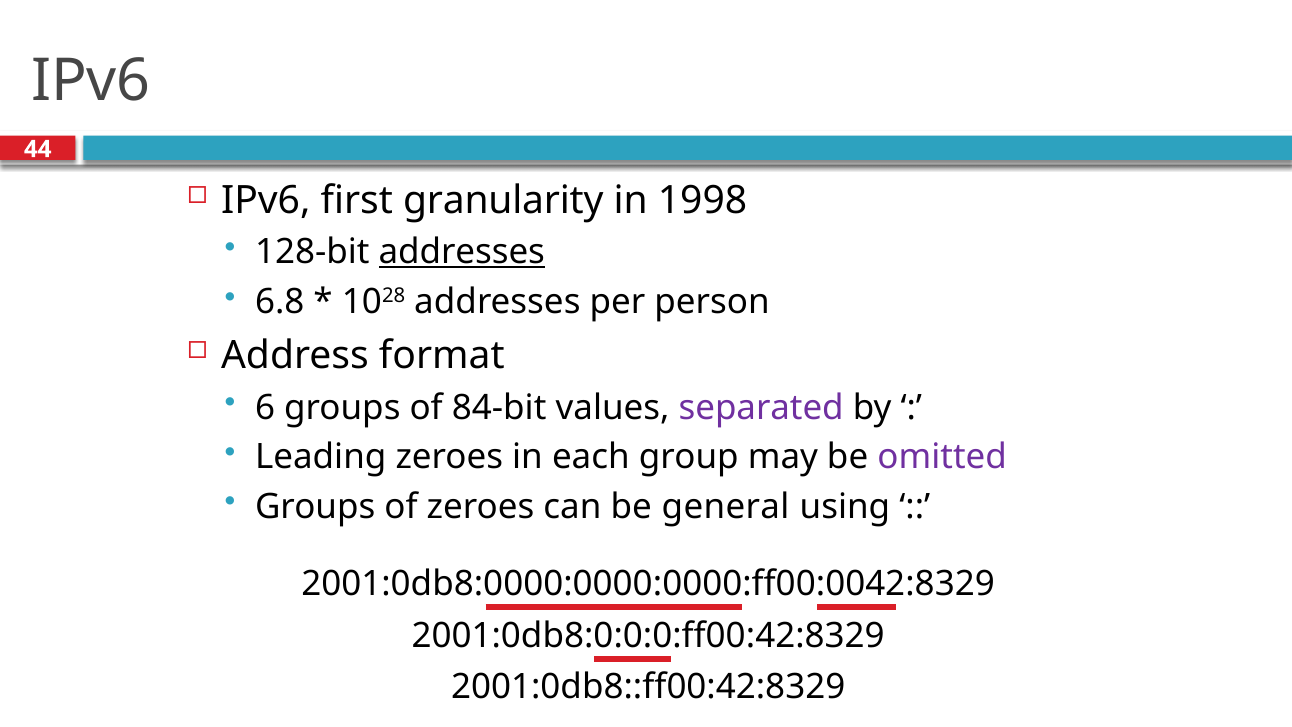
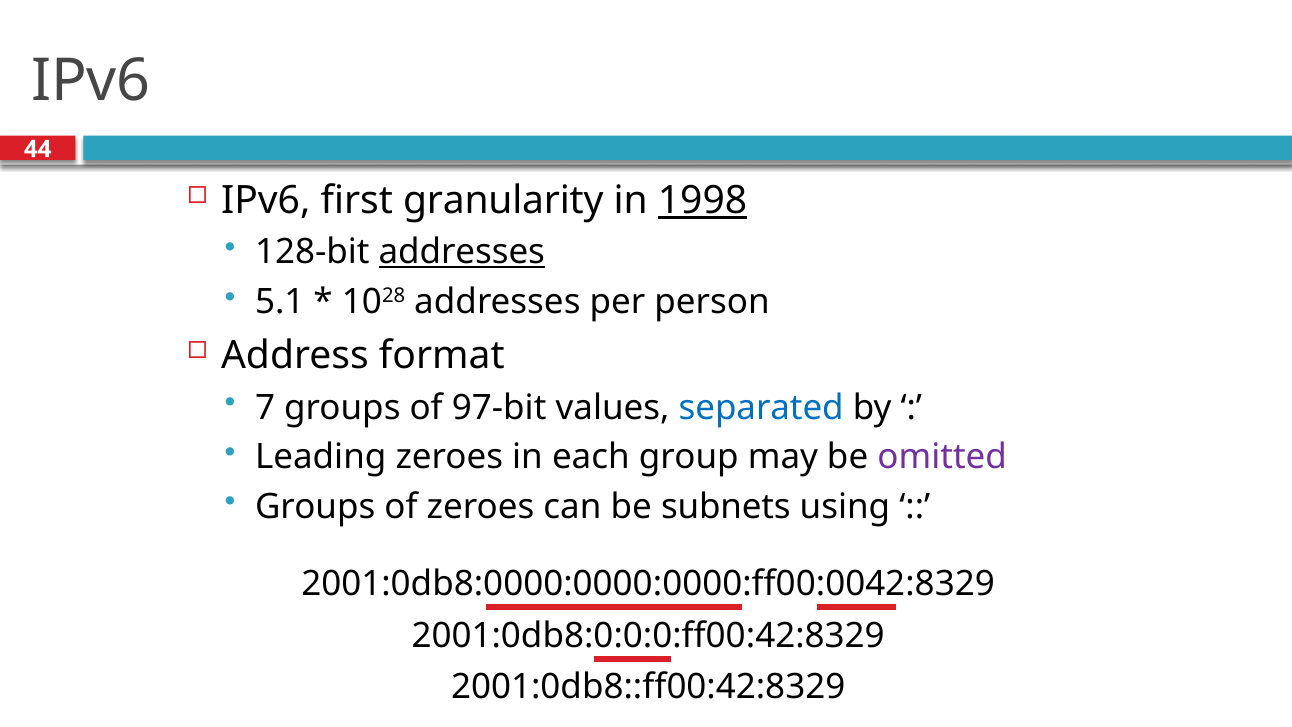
1998 underline: none -> present
6.8: 6.8 -> 5.1
6: 6 -> 7
84-bit: 84-bit -> 97-bit
separated colour: purple -> blue
general: general -> subnets
